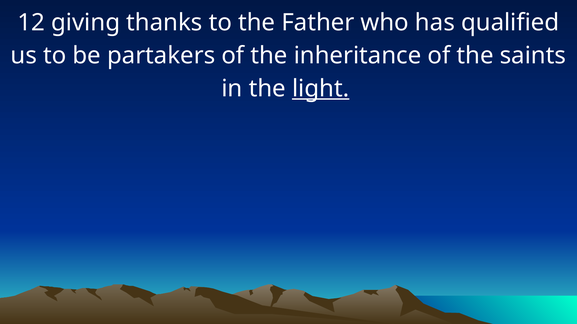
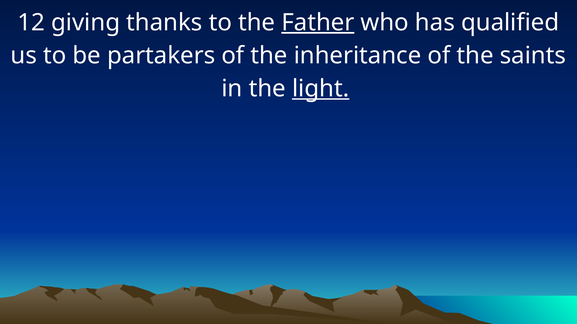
Father underline: none -> present
